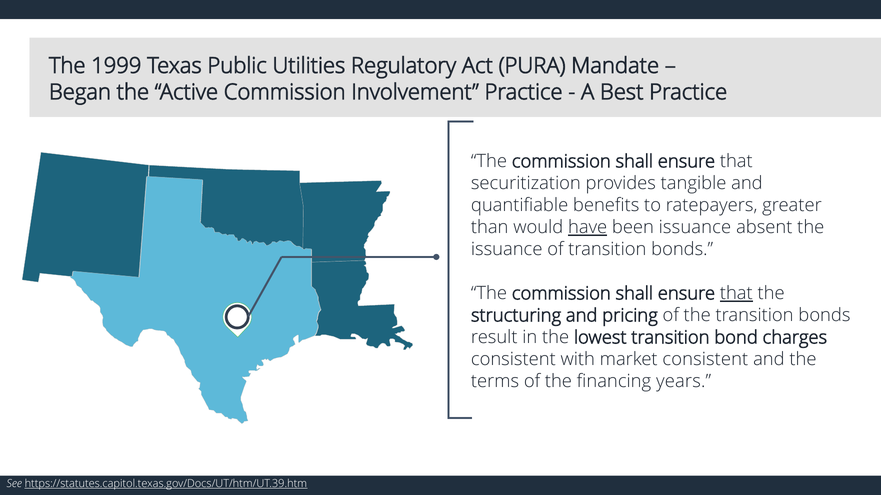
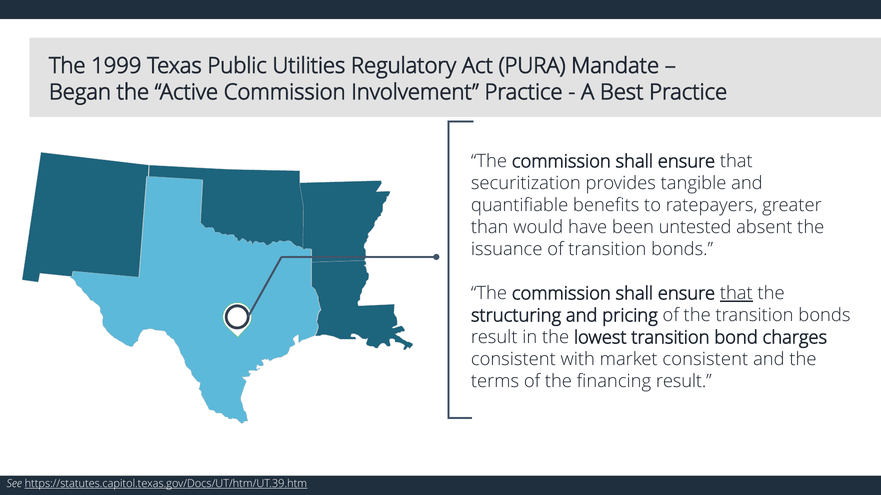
have underline: present -> none
been issuance: issuance -> untested
financing years: years -> result
